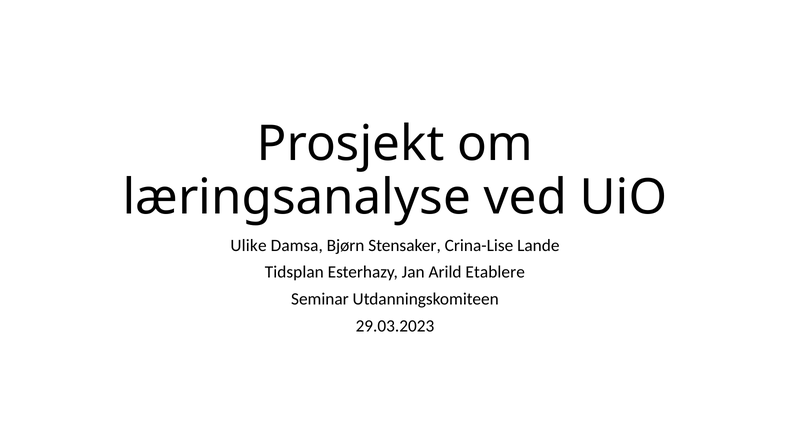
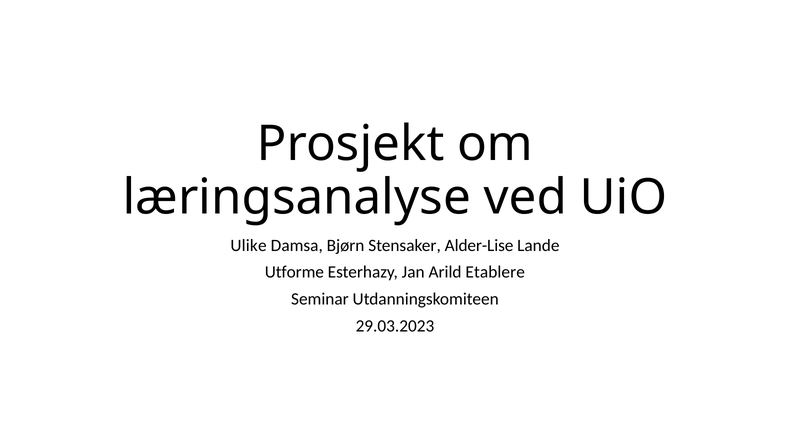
Crina-Lise: Crina-Lise -> Alder-Lise
Tidsplan: Tidsplan -> Utforme
